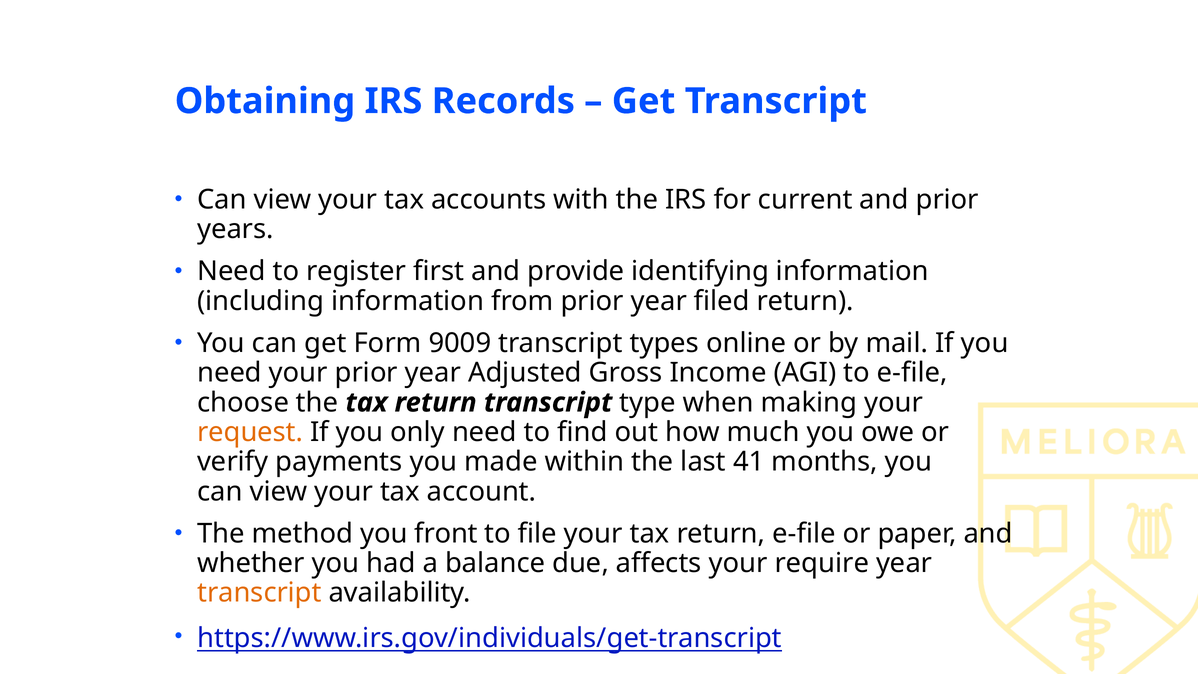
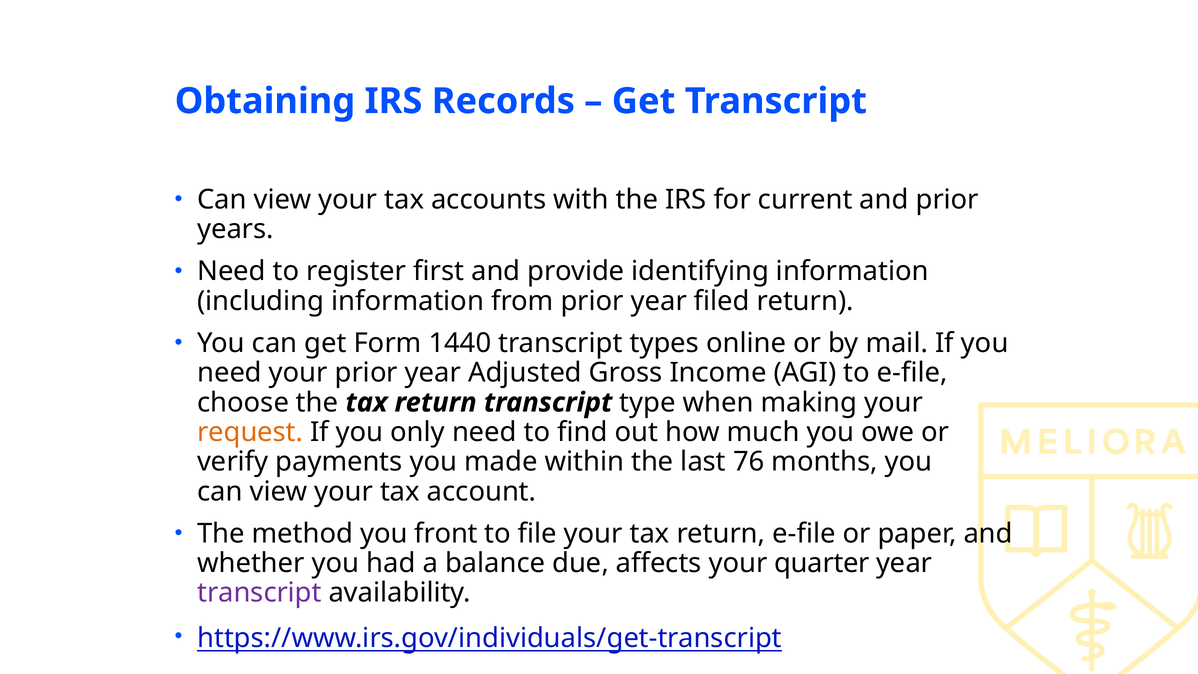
9009: 9009 -> 1440
41: 41 -> 76
require: require -> quarter
transcript at (259, 593) colour: orange -> purple
